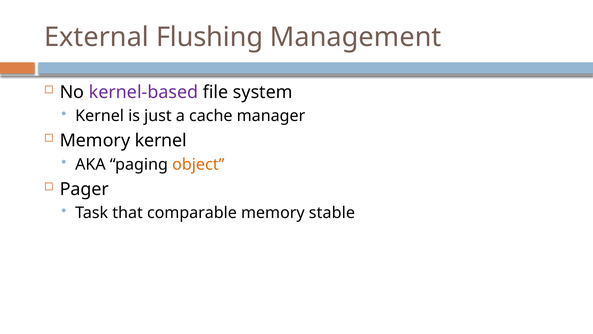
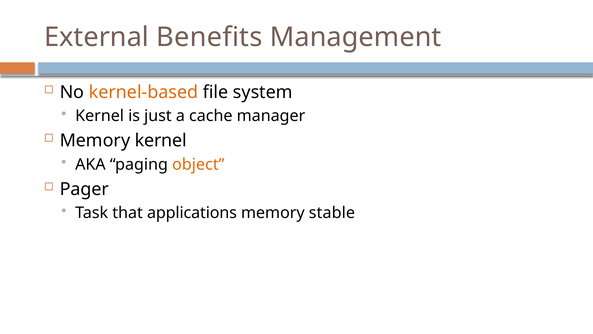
Flushing: Flushing -> Benefits
kernel-based colour: purple -> orange
comparable: comparable -> applications
